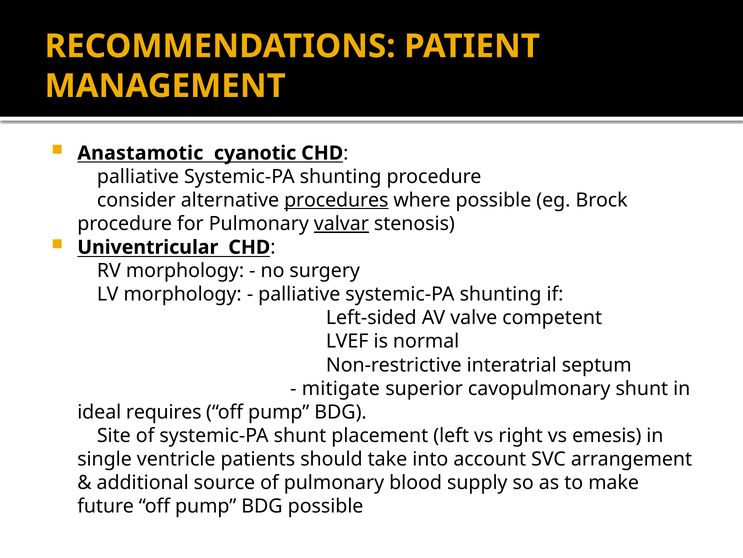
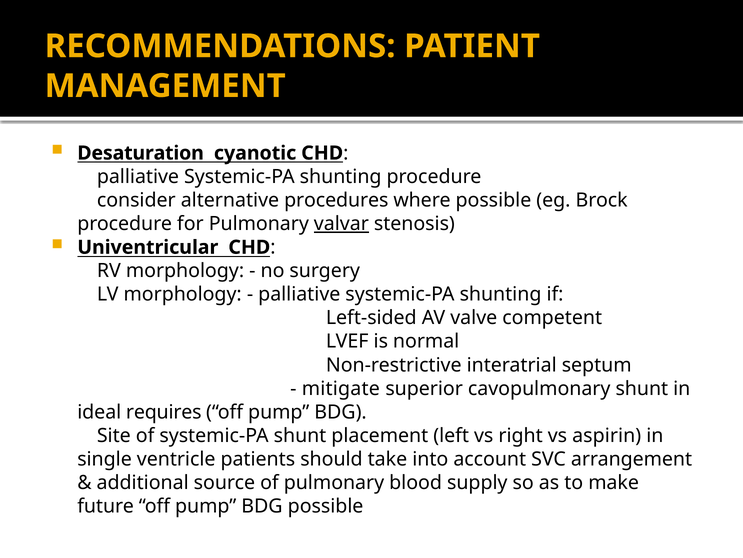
Anastamotic: Anastamotic -> Desaturation
procedures underline: present -> none
emesis: emesis -> aspirin
